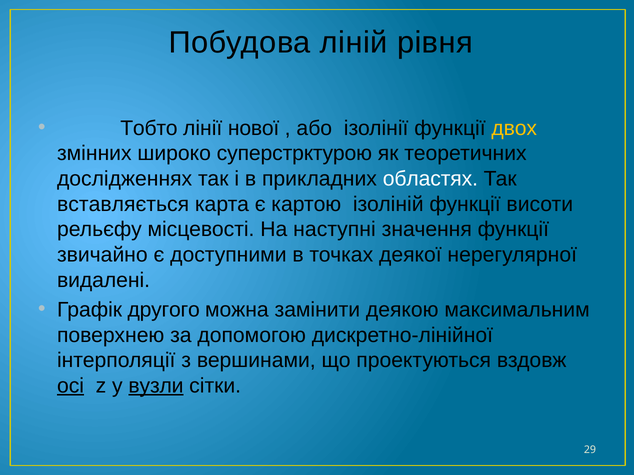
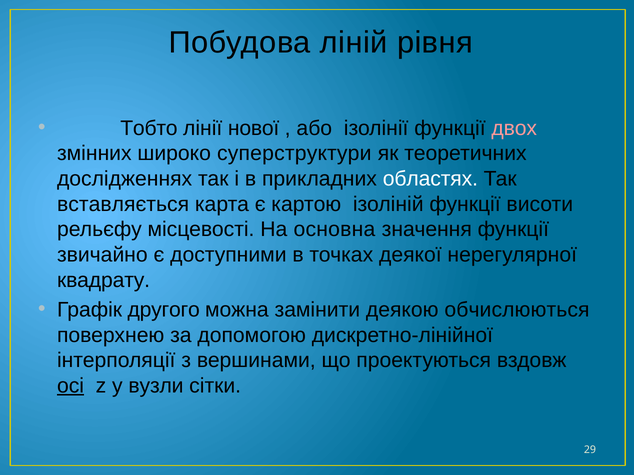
двох colour: yellow -> pink
суперстрктурою: суперстрктурою -> суперструктури
наступні: наступні -> основна
видалені: видалені -> квадрату
максимальним: максимальним -> обчислюються
вузли underline: present -> none
